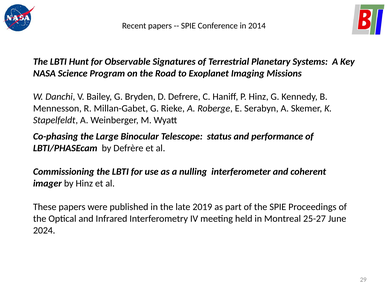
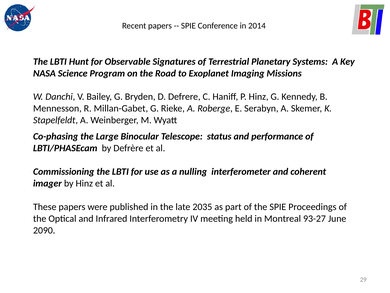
2019: 2019 -> 2035
25-27: 25-27 -> 93-27
2024: 2024 -> 2090
